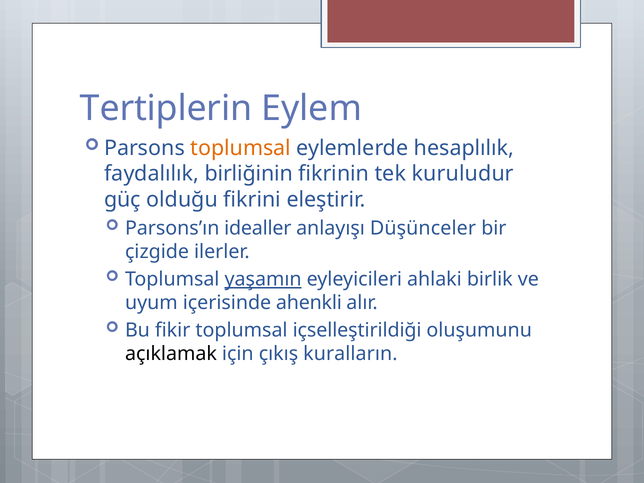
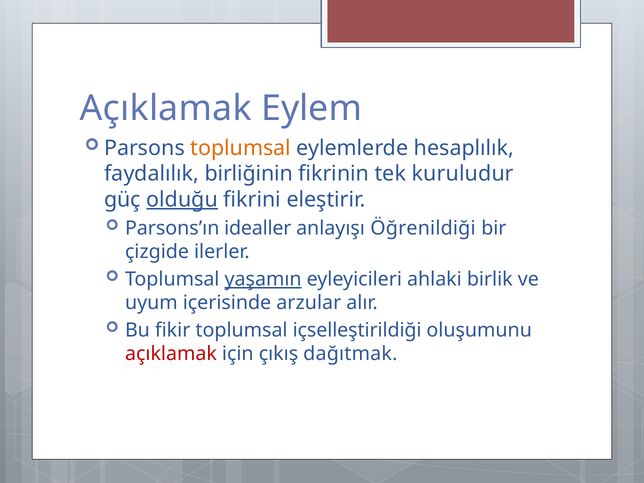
Tertiplerin at (166, 108): Tertiplerin -> Açıklamak
olduğu underline: none -> present
Düşünceler: Düşünceler -> Öğrenildiği
ahenkli: ahenkli -> arzular
açıklamak at (171, 354) colour: black -> red
kuralların: kuralların -> dağıtmak
